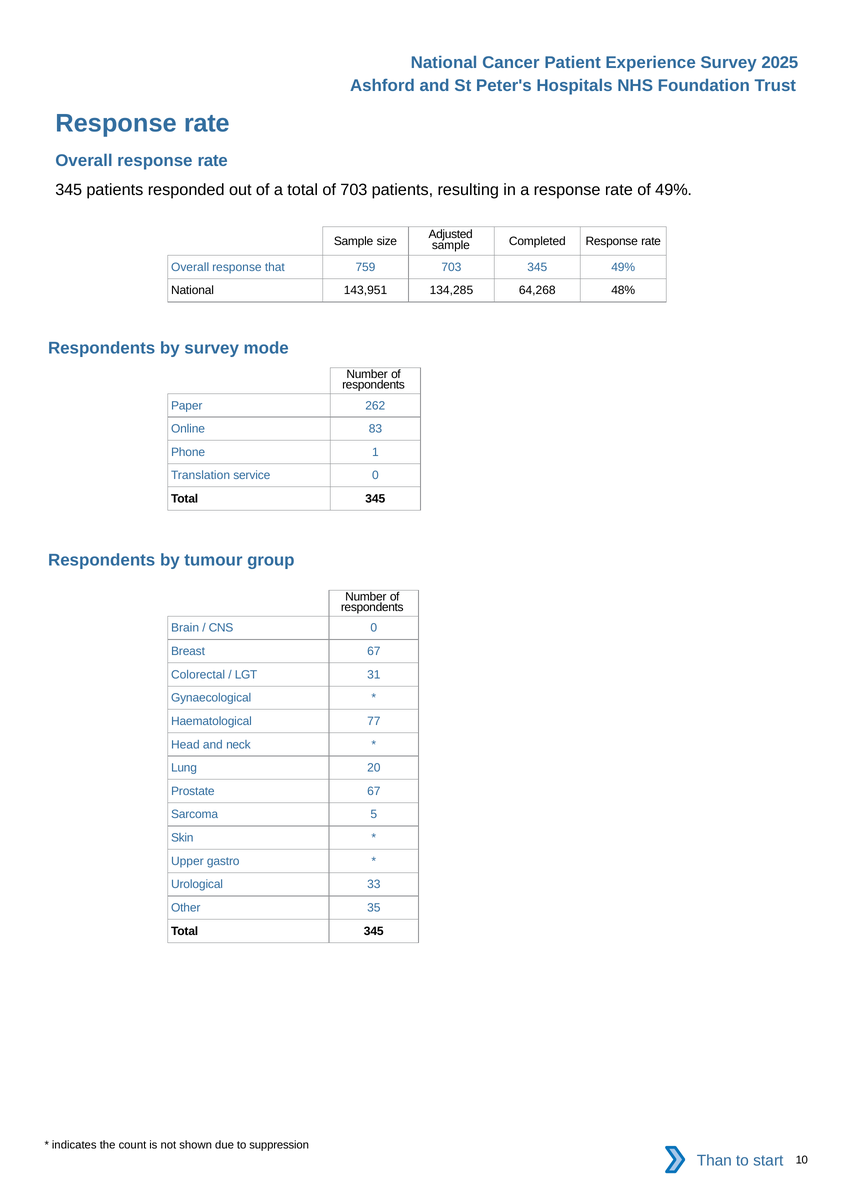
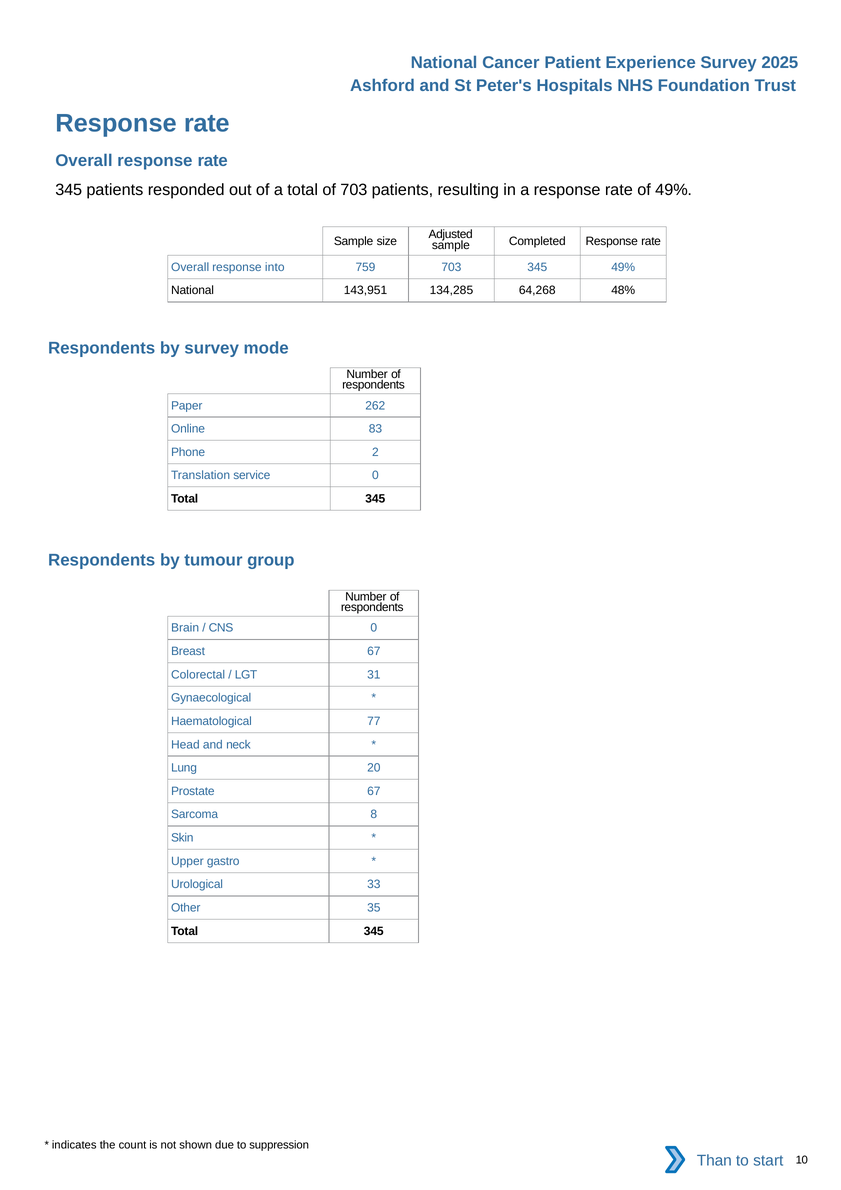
that: that -> into
1: 1 -> 2
5: 5 -> 8
